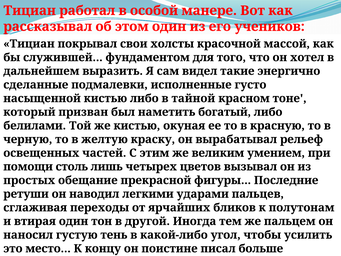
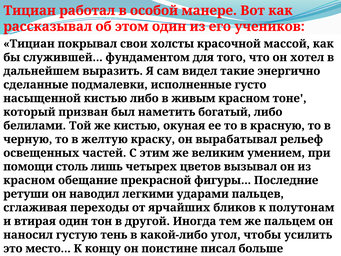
тайной: тайной -> живым
простых at (29, 180): простых -> красном
